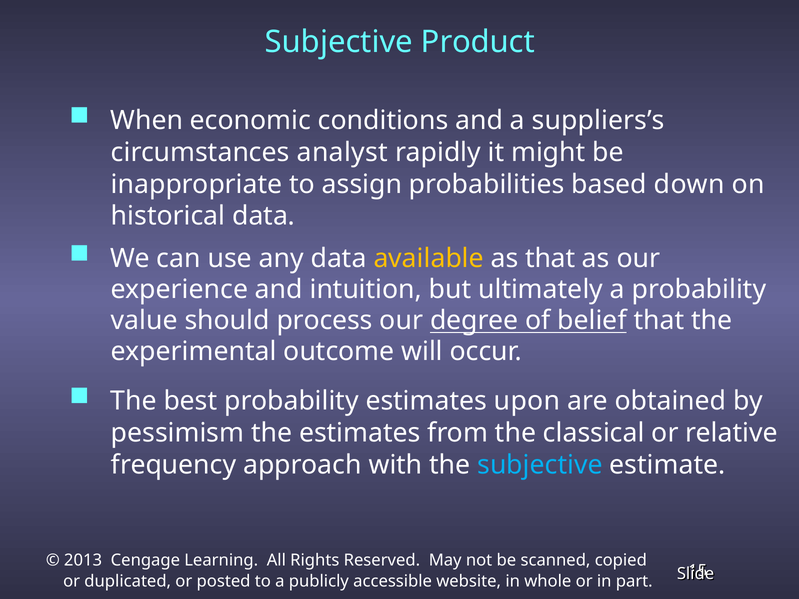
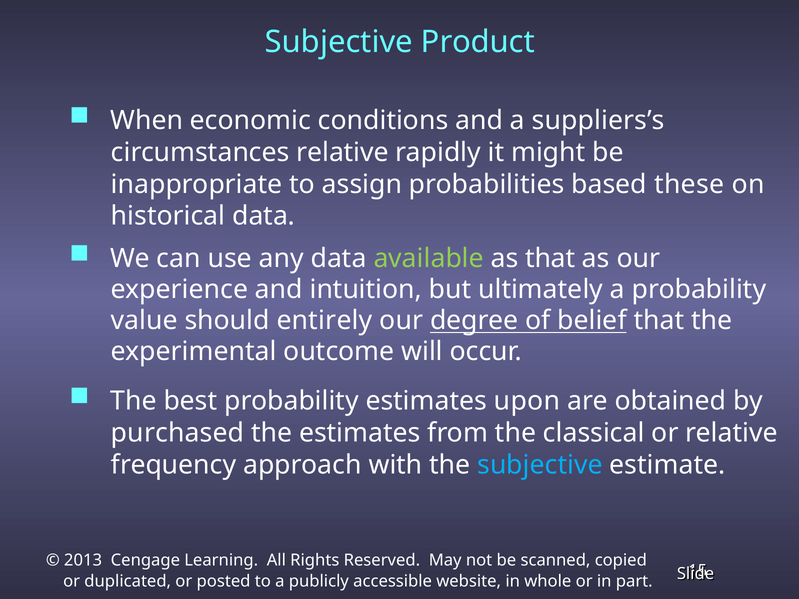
circumstances analyst: analyst -> relative
down: down -> these
available colour: yellow -> light green
process: process -> entirely
pessimism: pessimism -> purchased
